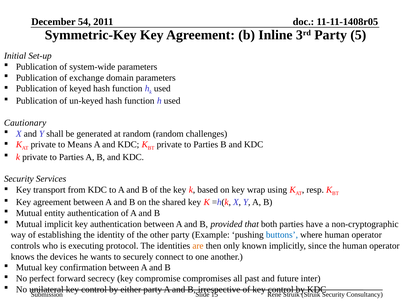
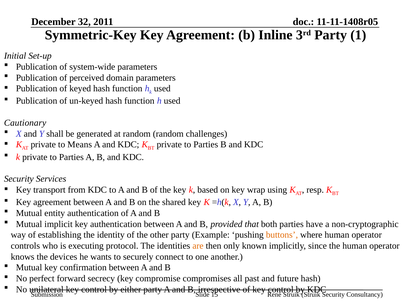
54: 54 -> 32
5: 5 -> 1
exchange: exchange -> perceived
buttons colour: blue -> orange
future inter: inter -> hash
